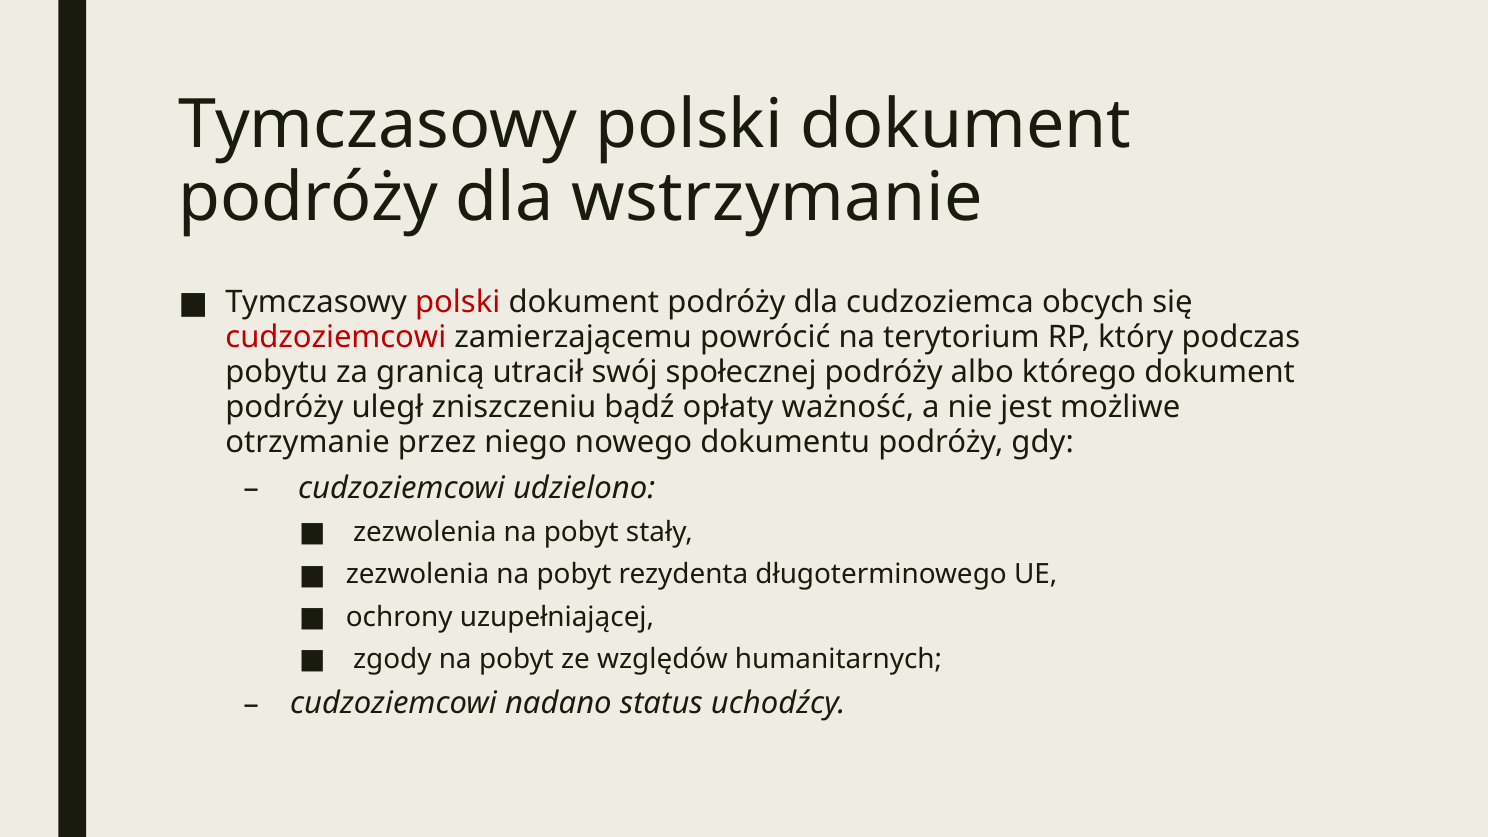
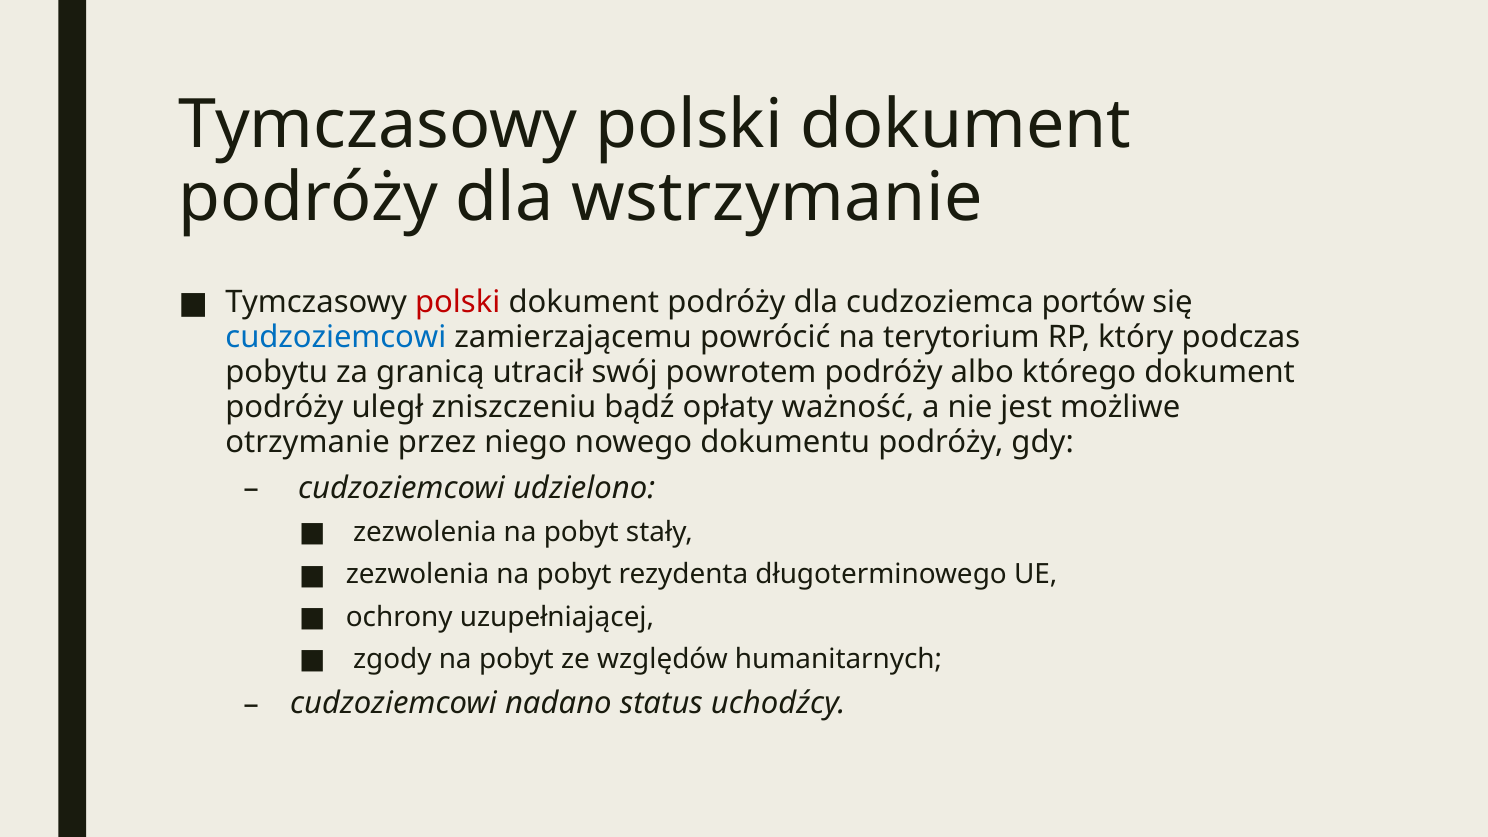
obcych: obcych -> portów
cudzoziemcowi at (336, 337) colour: red -> blue
społecznej: społecznej -> powrotem
